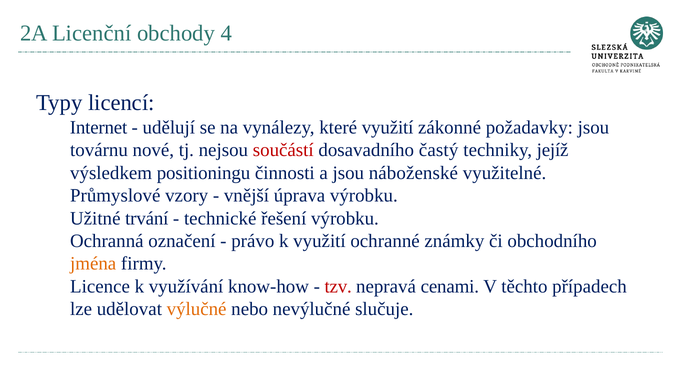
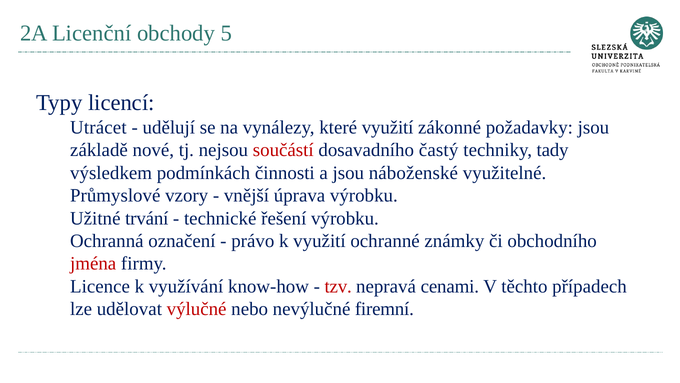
4: 4 -> 5
Internet: Internet -> Utrácet
továrnu: továrnu -> základě
jejíž: jejíž -> tady
positioningu: positioningu -> podmínkách
jména colour: orange -> red
výlučné colour: orange -> red
slučuje: slučuje -> firemní
